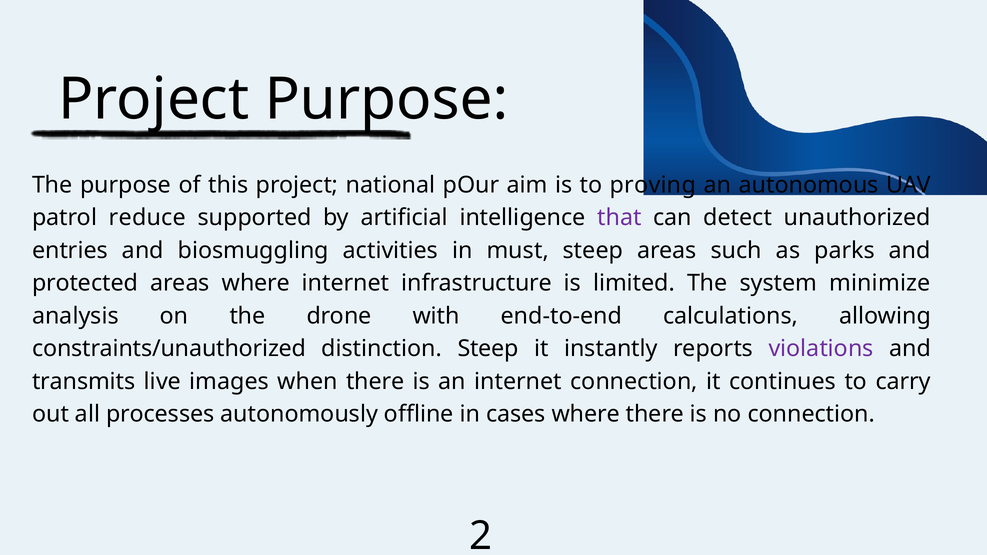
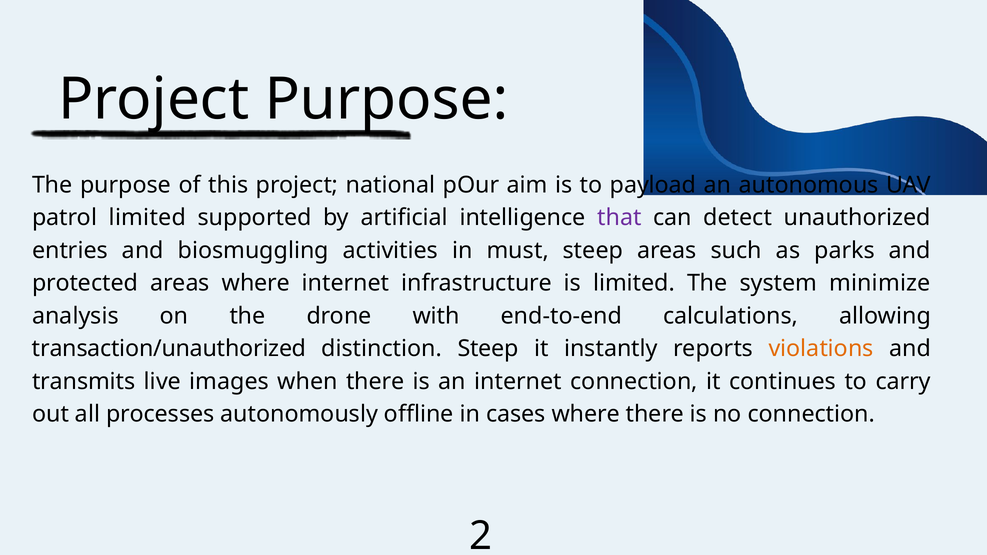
proving: proving -> payload
patrol reduce: reduce -> limited
constraints/unauthorized: constraints/unauthorized -> transaction/unauthorized
violations colour: purple -> orange
